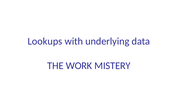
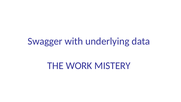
Lookups: Lookups -> Swagger
